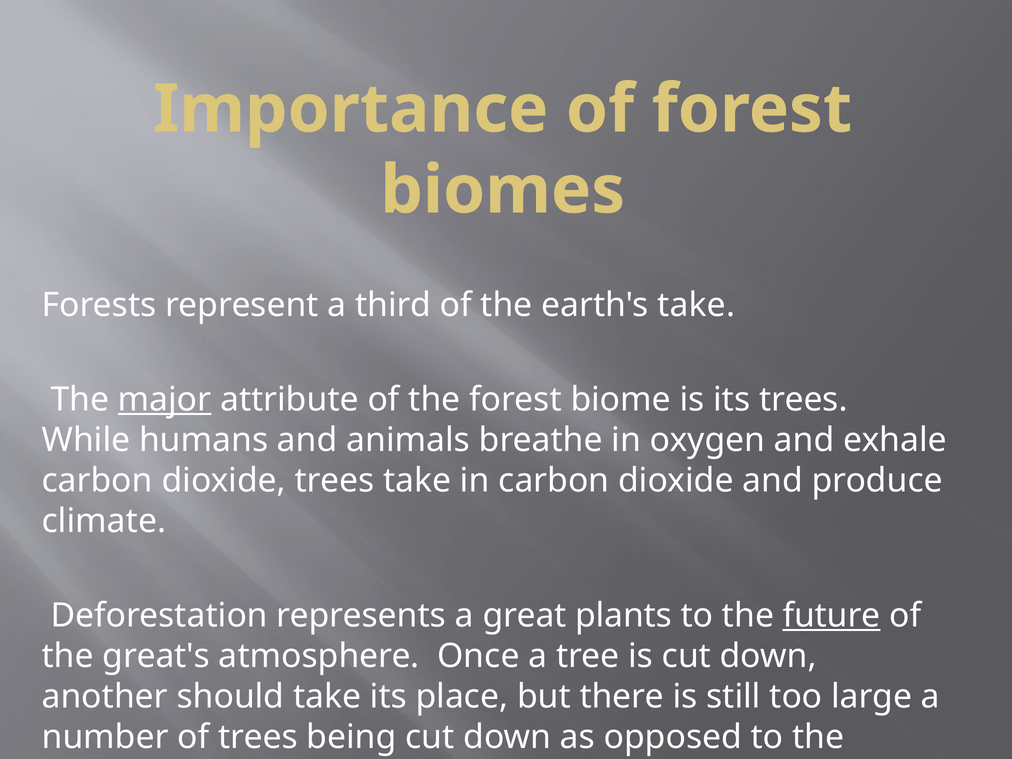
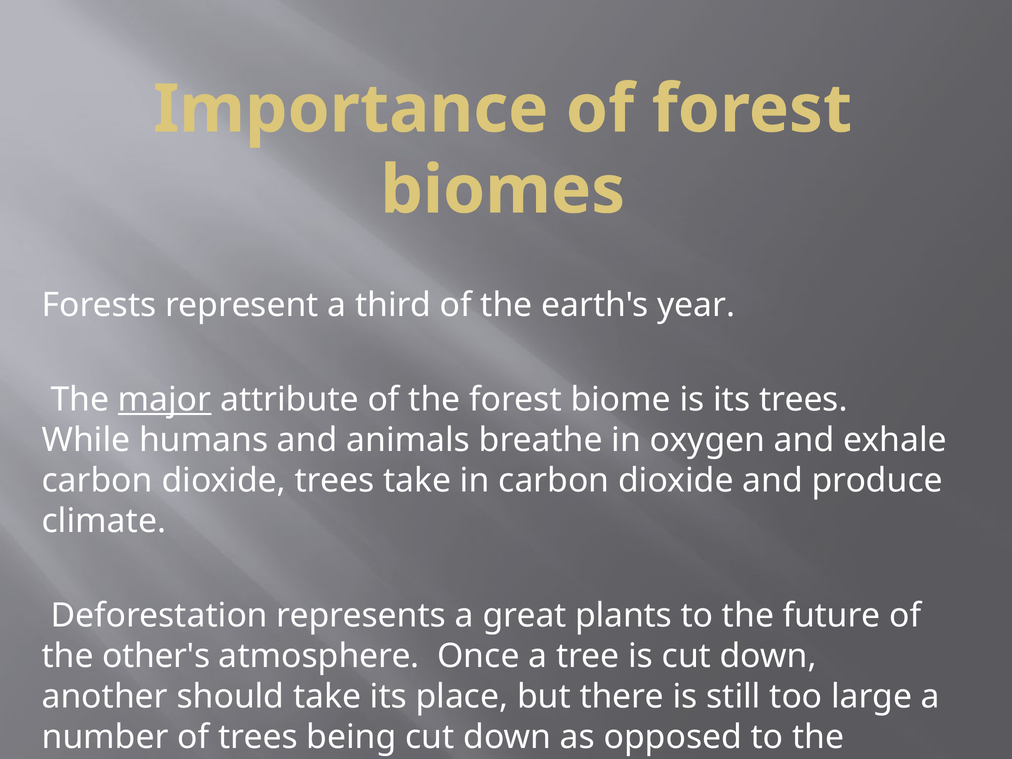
earth's take: take -> year
future underline: present -> none
great's: great's -> other's
